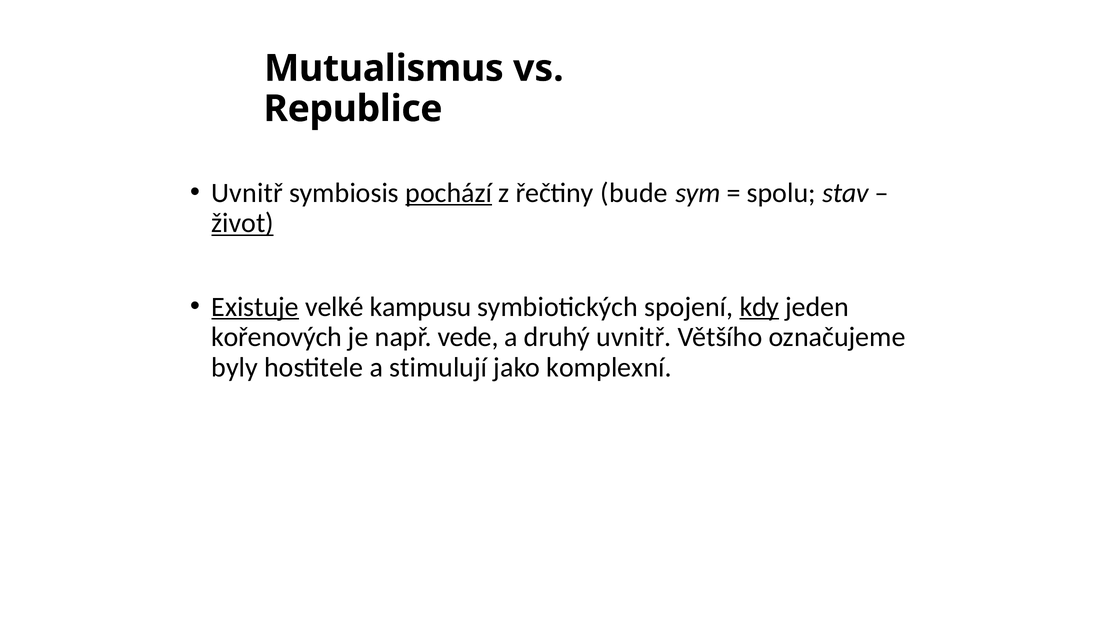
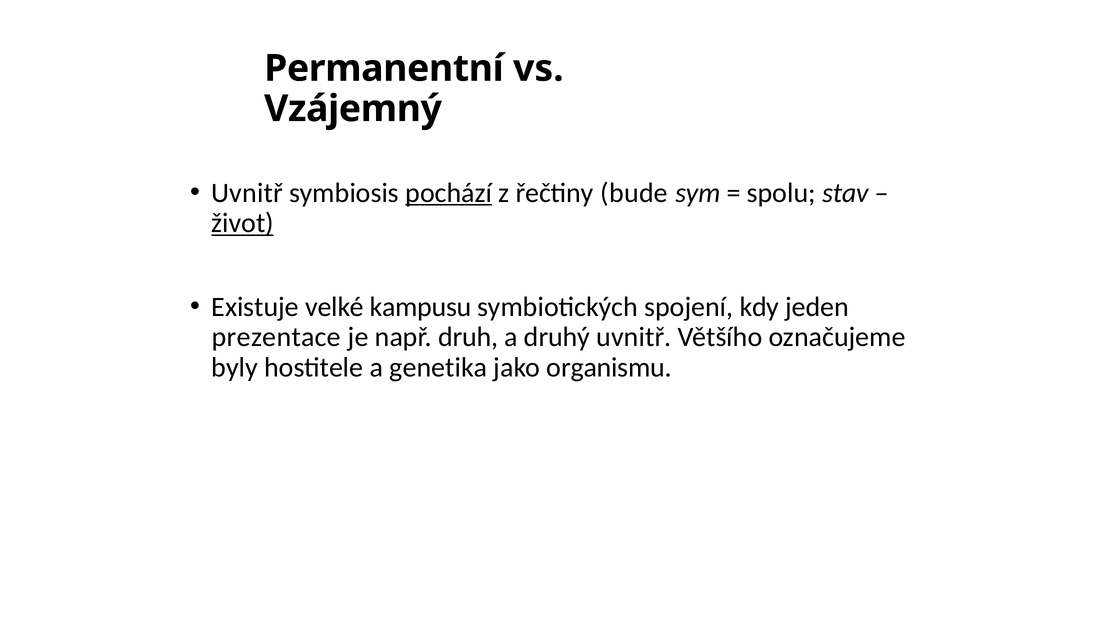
Mutualismus: Mutualismus -> Permanentní
Republice: Republice -> Vzájemný
Existuje underline: present -> none
kdy underline: present -> none
kořenových: kořenových -> prezentace
vede: vede -> druh
stimulují: stimulují -> genetika
komplexní: komplexní -> organismu
